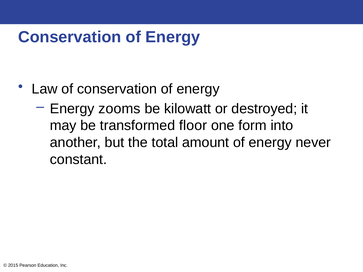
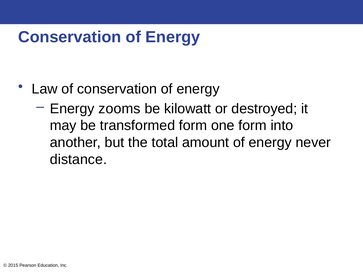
transformed floor: floor -> form
constant: constant -> distance
